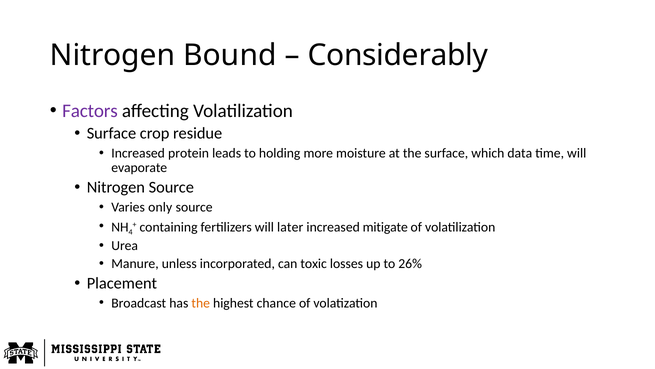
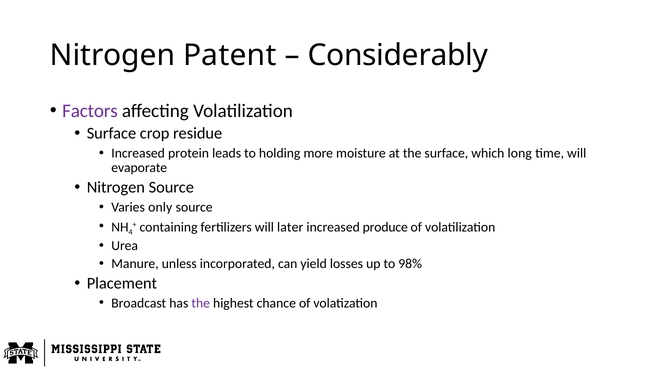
Bound: Bound -> Patent
data: data -> long
mitigate: mitigate -> produce
toxic: toxic -> yield
26%: 26% -> 98%
the at (201, 303) colour: orange -> purple
